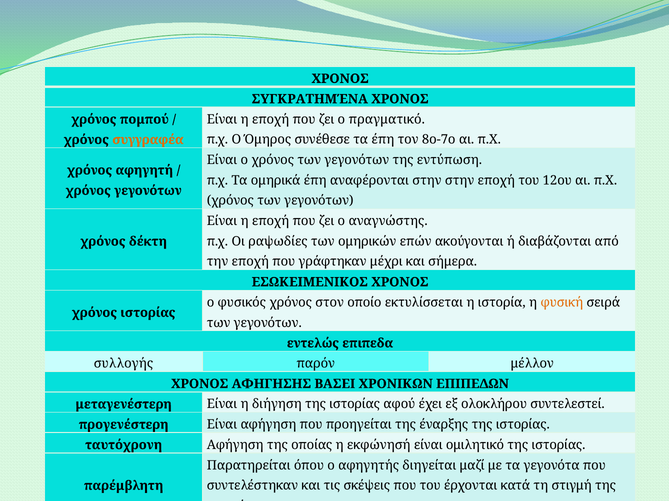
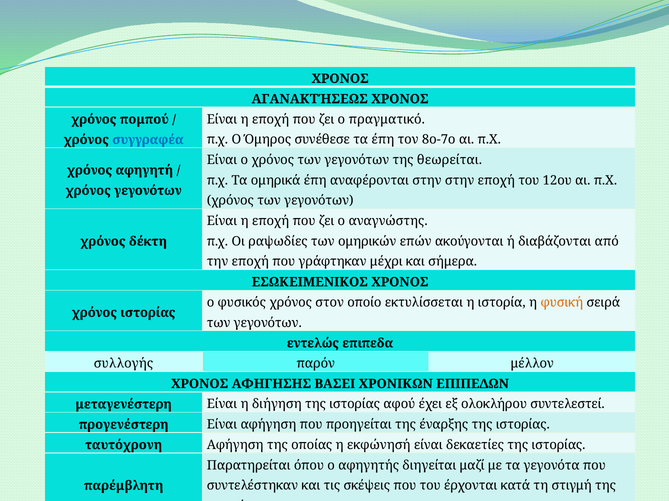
ΣΥΓΚΡΑΤΗΜΈΝΑ: ΣΥΓΚΡΑΤΗΜΈΝΑ -> ΑΓΑΝΑΚΤΉΣΕΩΣ
συγγραφέα colour: orange -> blue
εντύπωση: εντύπωση -> θεωρείται
ομιλητικό: ομιλητικό -> δεκαετίες
